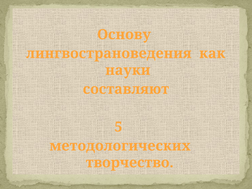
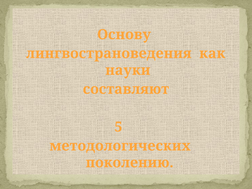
творчество: творчество -> поколению
